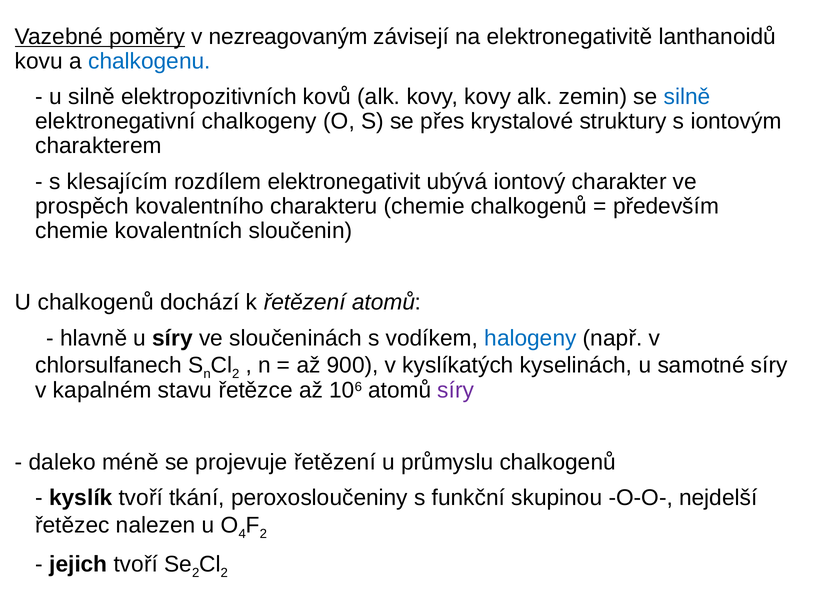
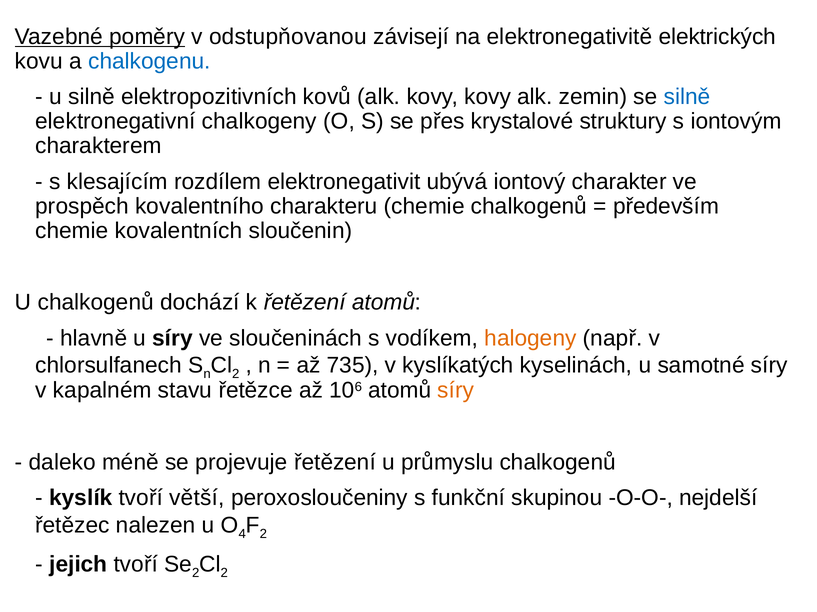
nezreagovaným: nezreagovaným -> odstupňovanou
lanthanoidů: lanthanoidů -> elektrických
halogeny colour: blue -> orange
900: 900 -> 735
síry at (456, 391) colour: purple -> orange
tkání: tkání -> větší
